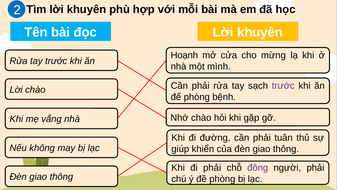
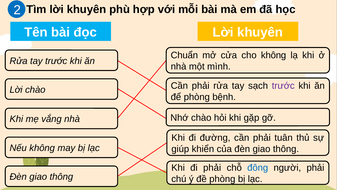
Hoạnh: Hoạnh -> Chuẩn
cho mừng: mừng -> không
đông colour: purple -> blue
